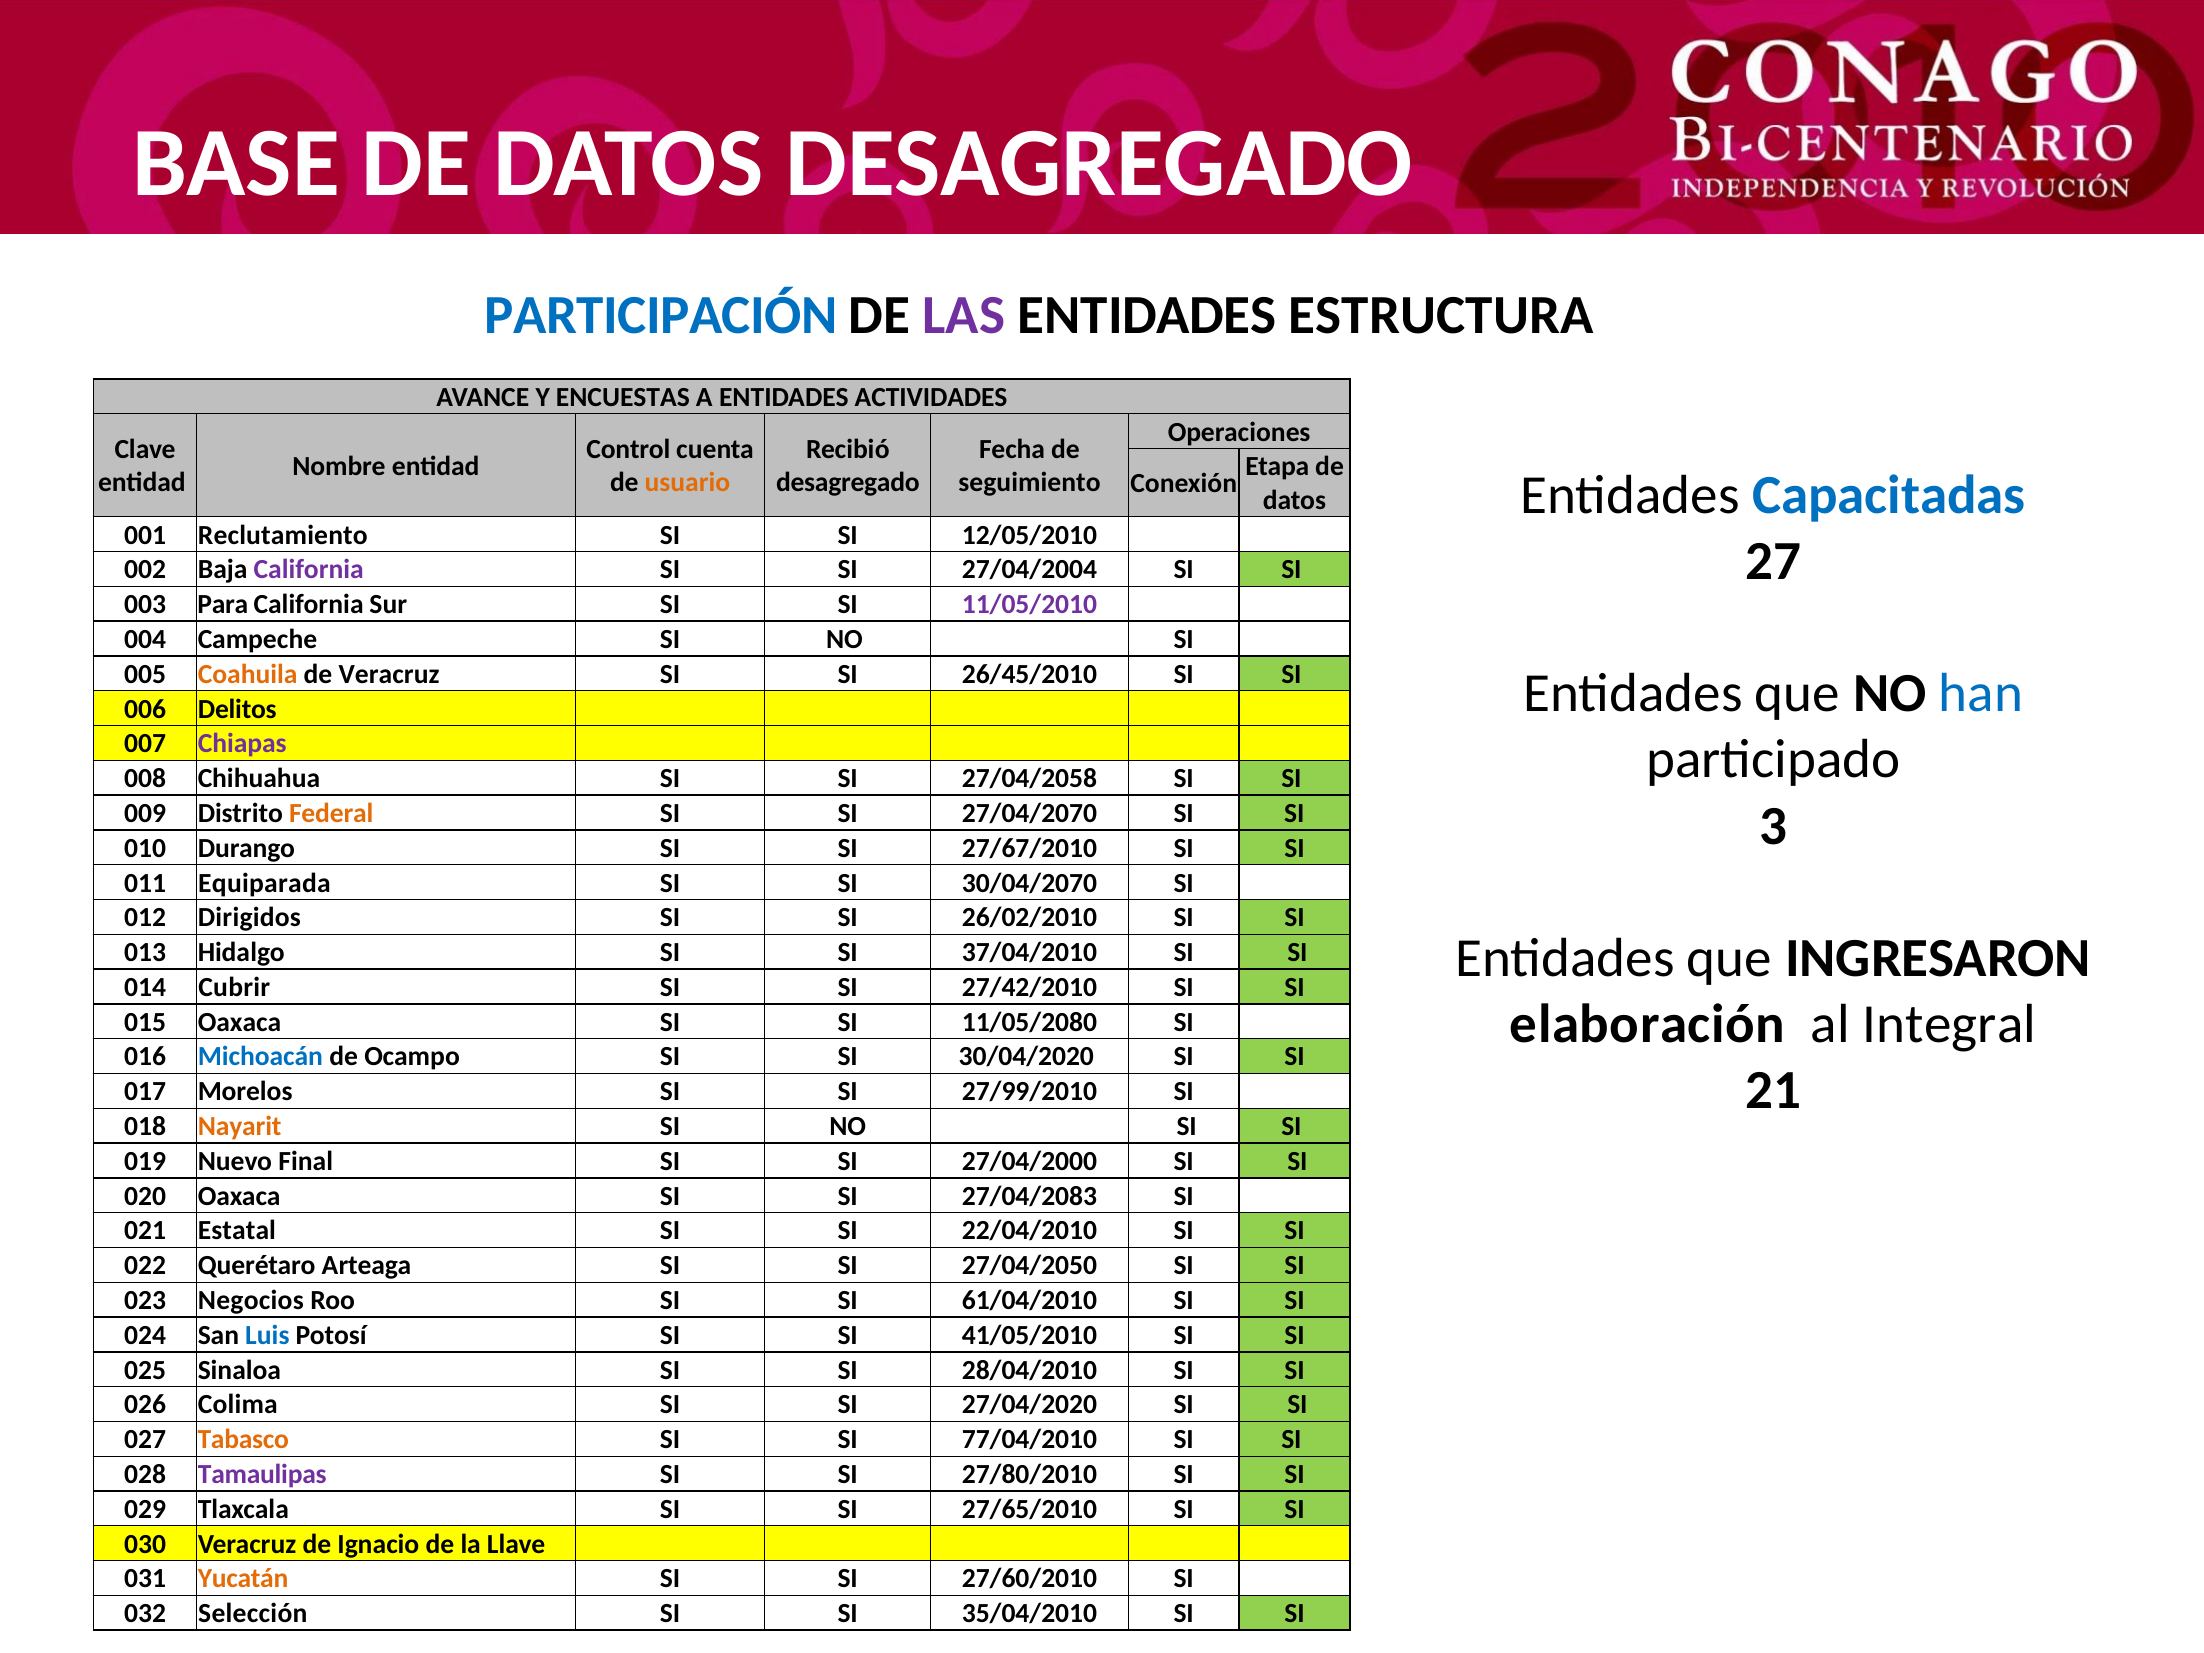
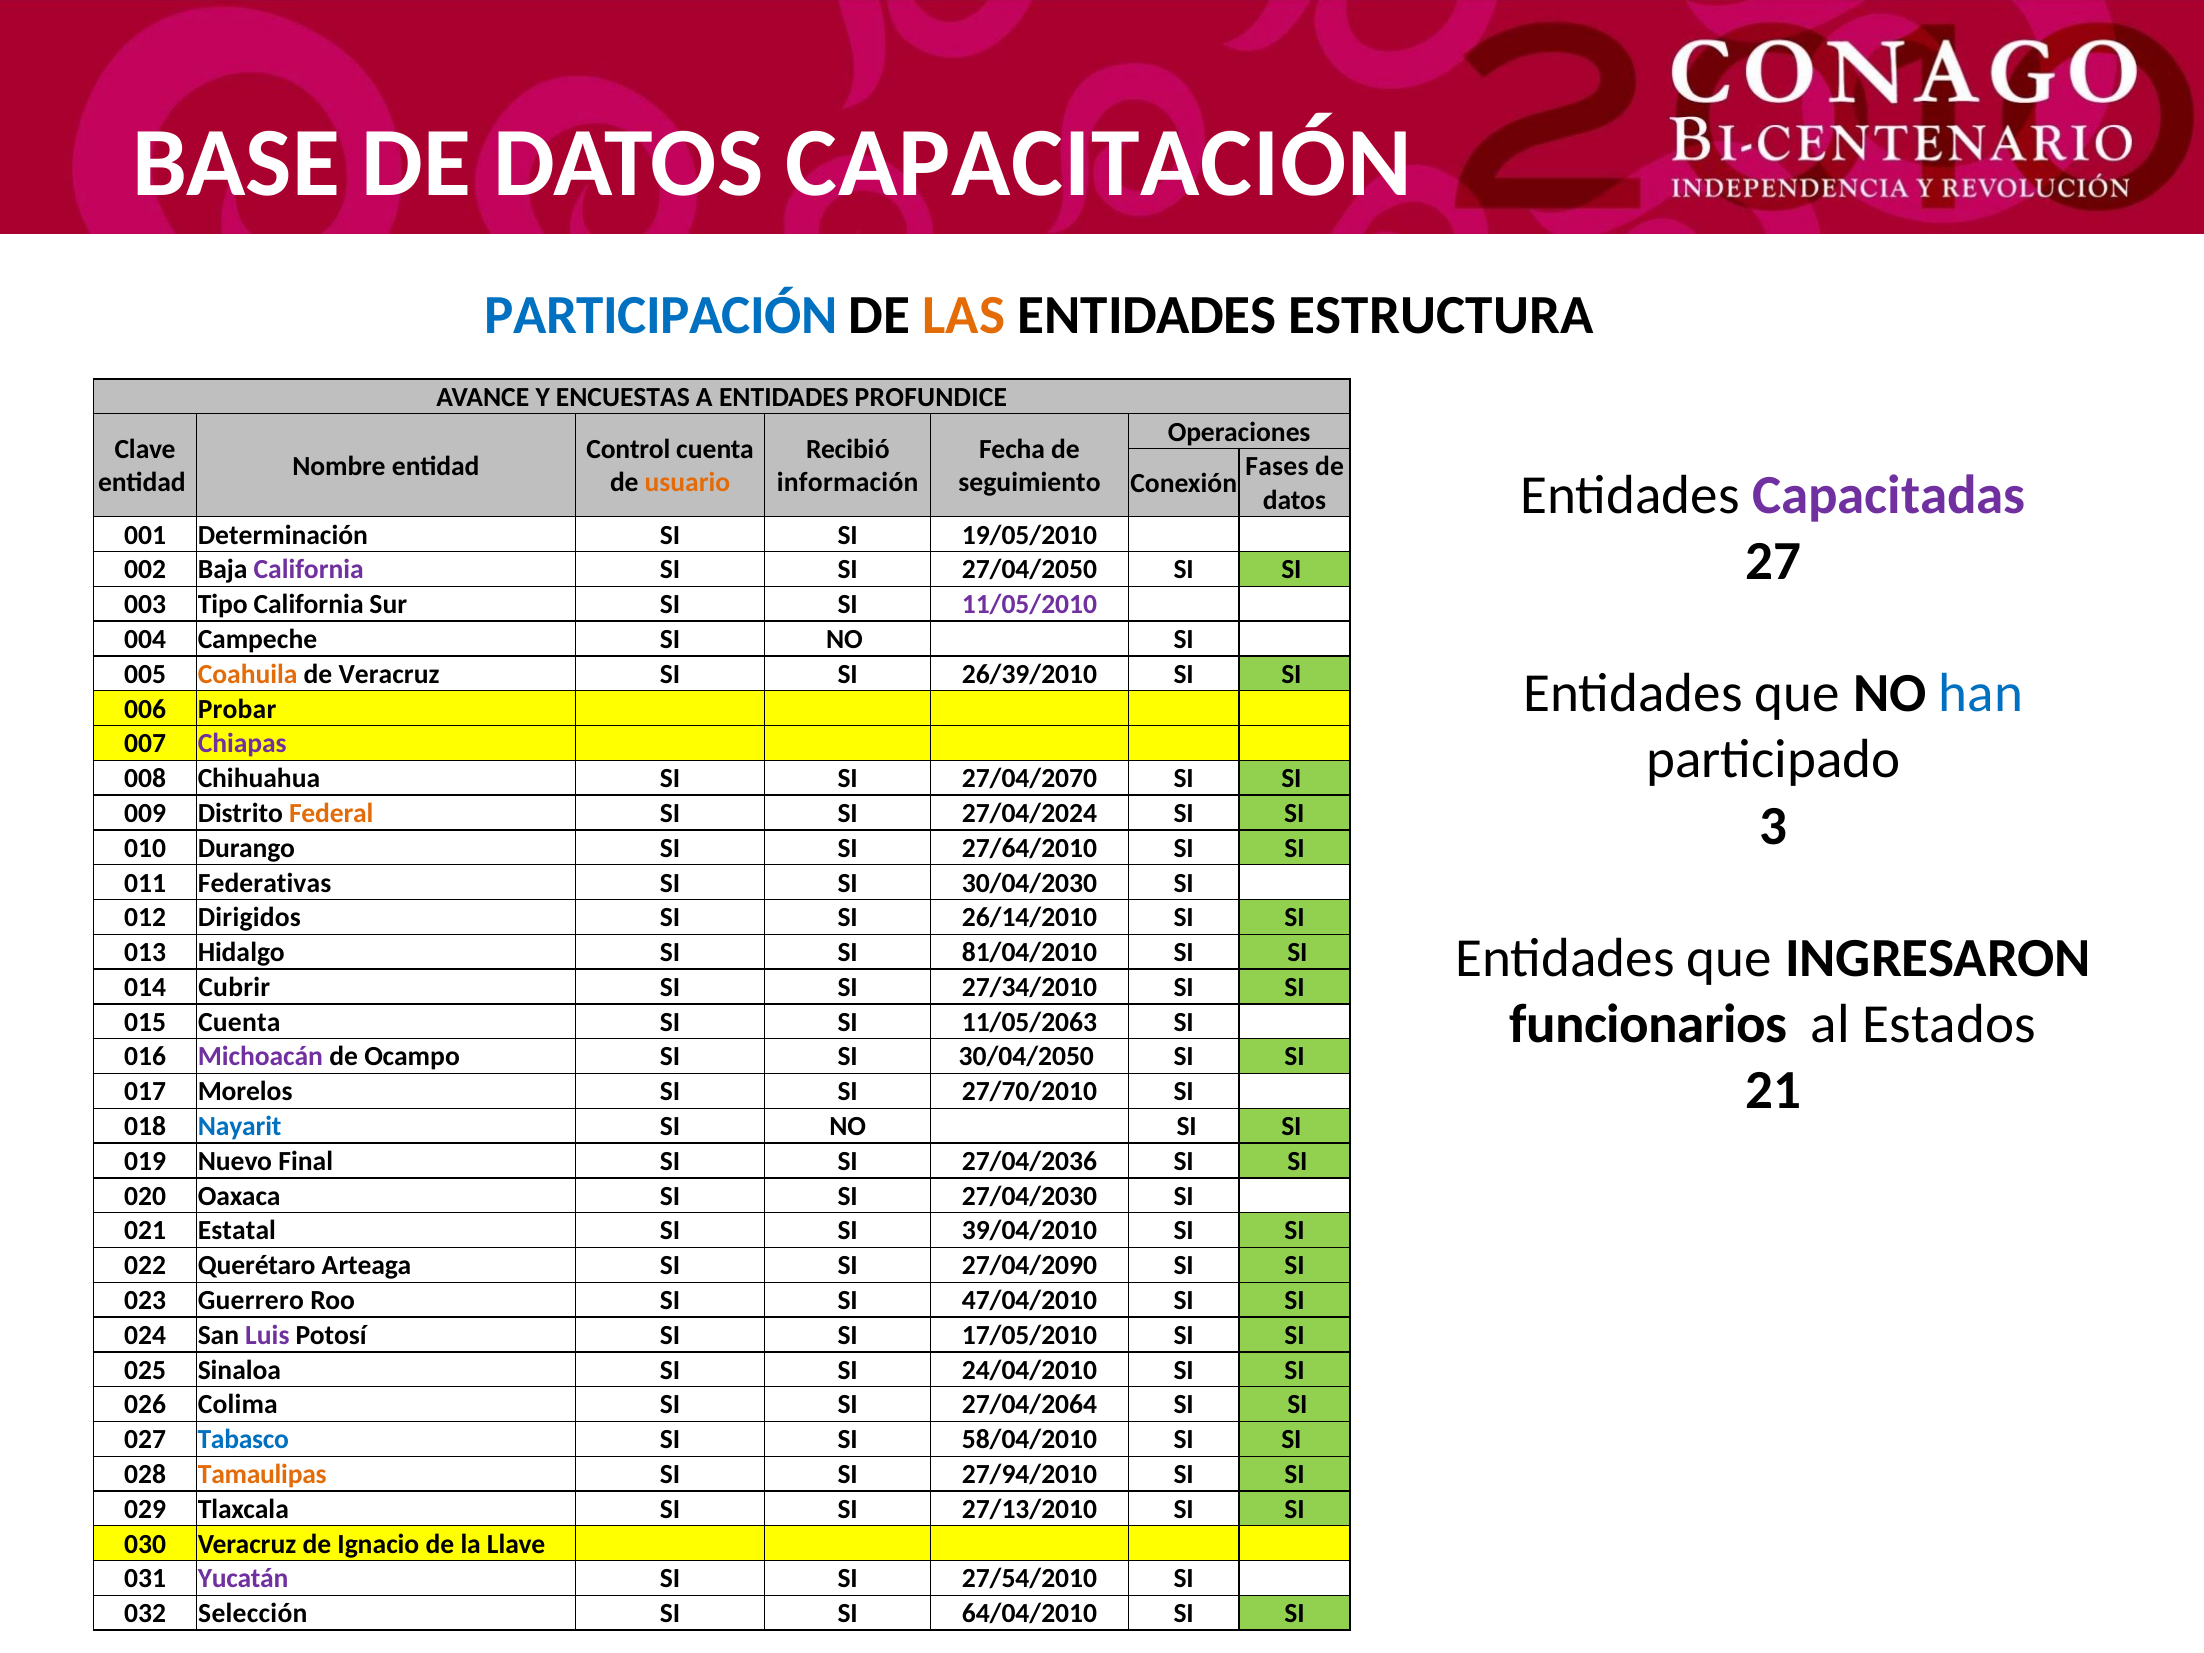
DATOS DESAGREGADO: DESAGREGADO -> CAPACITACIÓN
LAS colour: purple -> orange
ACTIVIDADES: ACTIVIDADES -> PROFUNDICE
Etapa: Etapa -> Fases
desagregado at (848, 483): desagregado -> información
Capacitadas colour: blue -> purple
Reclutamiento: Reclutamiento -> Determinación
12/05/2010: 12/05/2010 -> 19/05/2010
27/04/2004: 27/04/2004 -> 27/04/2050
Para: Para -> Tipo
26/45/2010: 26/45/2010 -> 26/39/2010
Delitos: Delitos -> Probar
27/04/2058: 27/04/2058 -> 27/04/2070
27/04/2070: 27/04/2070 -> 27/04/2024
27/67/2010: 27/67/2010 -> 27/64/2010
Equiparada: Equiparada -> Federativas
30/04/2070: 30/04/2070 -> 30/04/2030
26/02/2010: 26/02/2010 -> 26/14/2010
37/04/2010: 37/04/2010 -> 81/04/2010
27/42/2010: 27/42/2010 -> 27/34/2010
elaboración: elaboración -> funcionarios
Integral: Integral -> Estados
015 Oaxaca: Oaxaca -> Cuenta
11/05/2080: 11/05/2080 -> 11/05/2063
Michoacán colour: blue -> purple
30/04/2020: 30/04/2020 -> 30/04/2050
27/99/2010: 27/99/2010 -> 27/70/2010
Nayarit colour: orange -> blue
27/04/2000: 27/04/2000 -> 27/04/2036
27/04/2083: 27/04/2083 -> 27/04/2030
22/04/2010: 22/04/2010 -> 39/04/2010
27/04/2050: 27/04/2050 -> 27/04/2090
Negocios: Negocios -> Guerrero
61/04/2010: 61/04/2010 -> 47/04/2010
Luis colour: blue -> purple
41/05/2010: 41/05/2010 -> 17/05/2010
28/04/2010: 28/04/2010 -> 24/04/2010
27/04/2020: 27/04/2020 -> 27/04/2064
Tabasco colour: orange -> blue
77/04/2010: 77/04/2010 -> 58/04/2010
Tamaulipas colour: purple -> orange
27/80/2010: 27/80/2010 -> 27/94/2010
27/65/2010: 27/65/2010 -> 27/13/2010
Yucatán colour: orange -> purple
27/60/2010: 27/60/2010 -> 27/54/2010
35/04/2010: 35/04/2010 -> 64/04/2010
